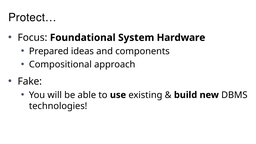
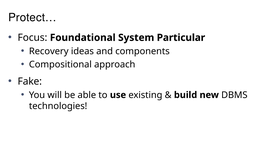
Hardware: Hardware -> Particular
Prepared: Prepared -> Recovery
